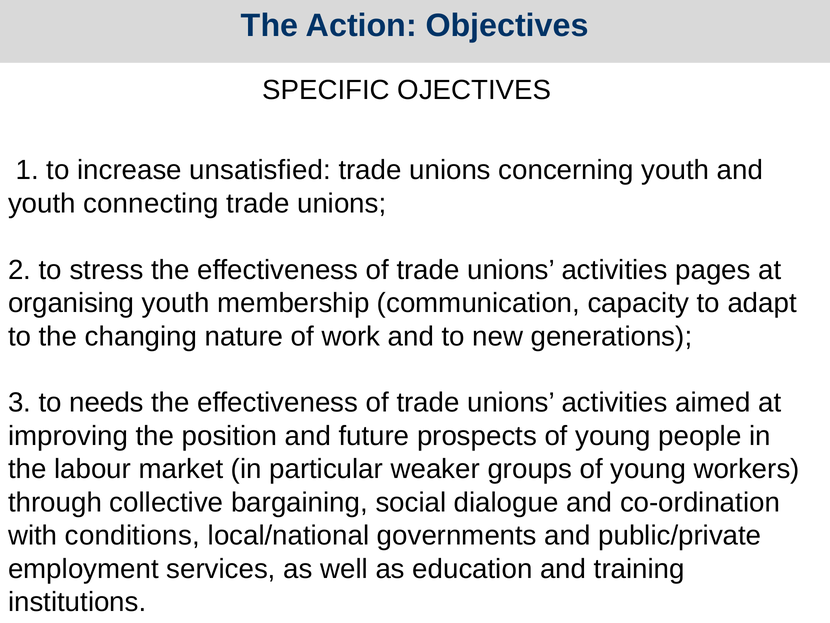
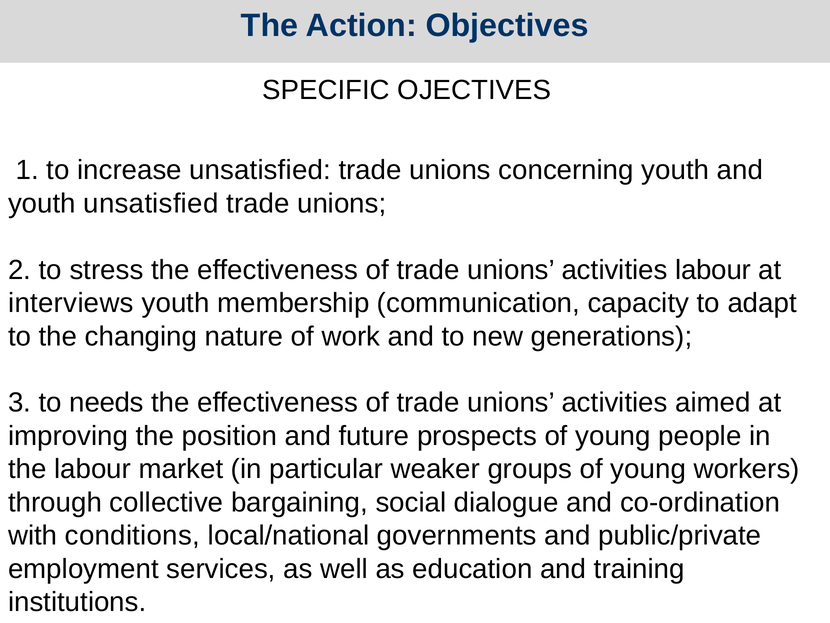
youth connecting: connecting -> unsatisfied
activities pages: pages -> labour
organising: organising -> interviews
